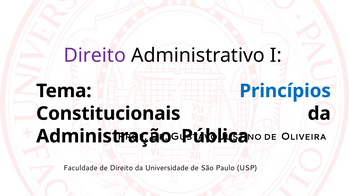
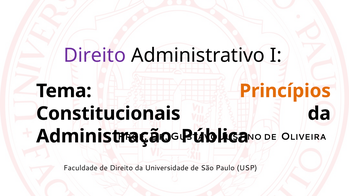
Princípios colour: blue -> orange
